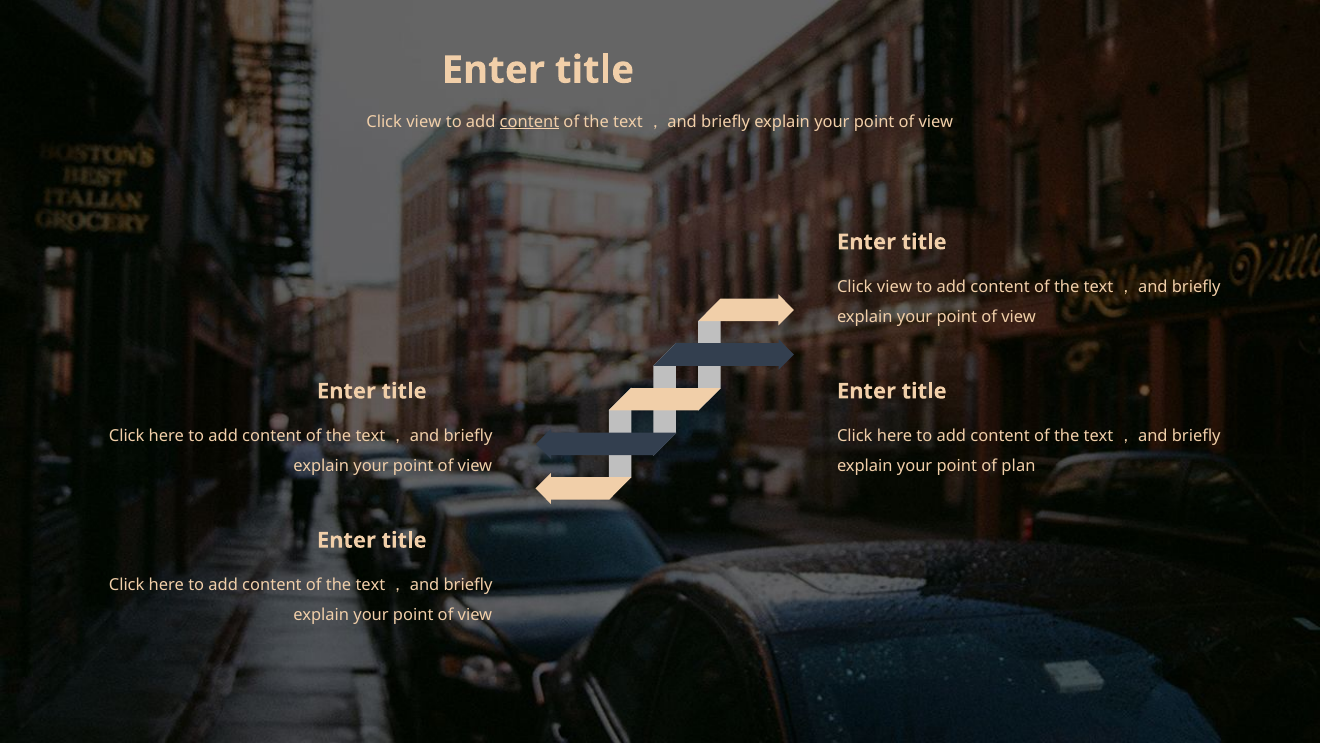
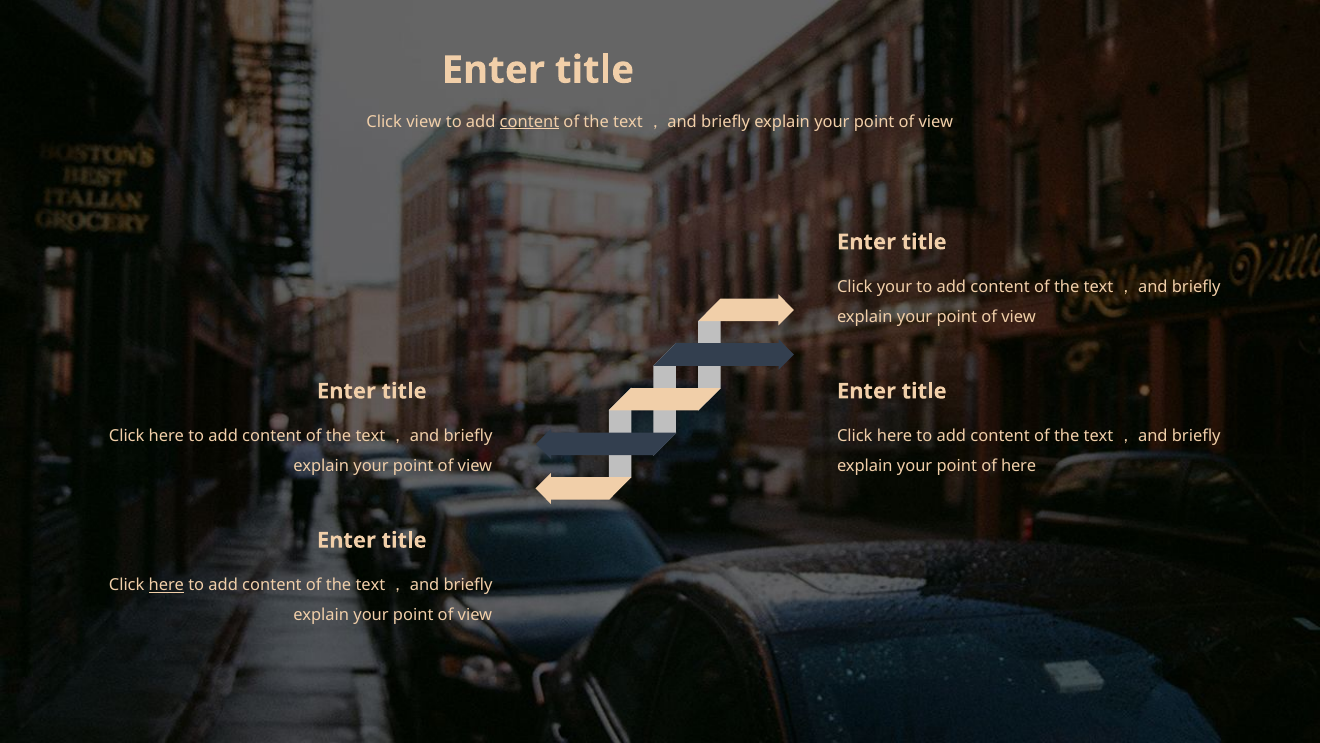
view at (894, 287): view -> your
of plan: plan -> here
here at (166, 585) underline: none -> present
